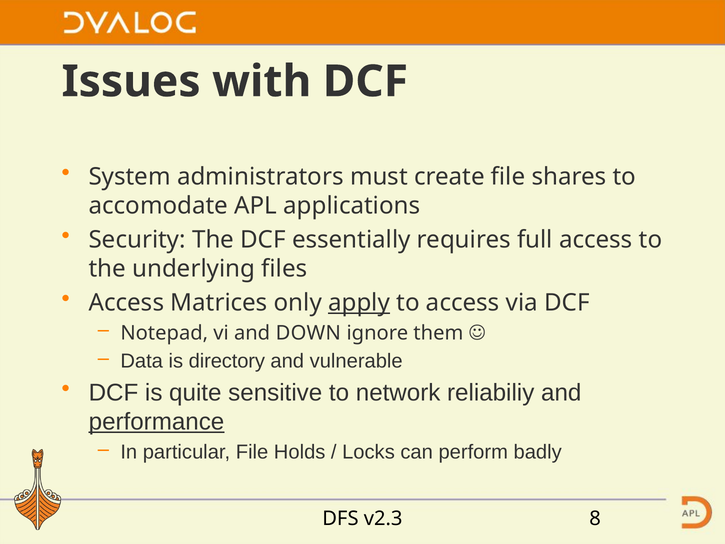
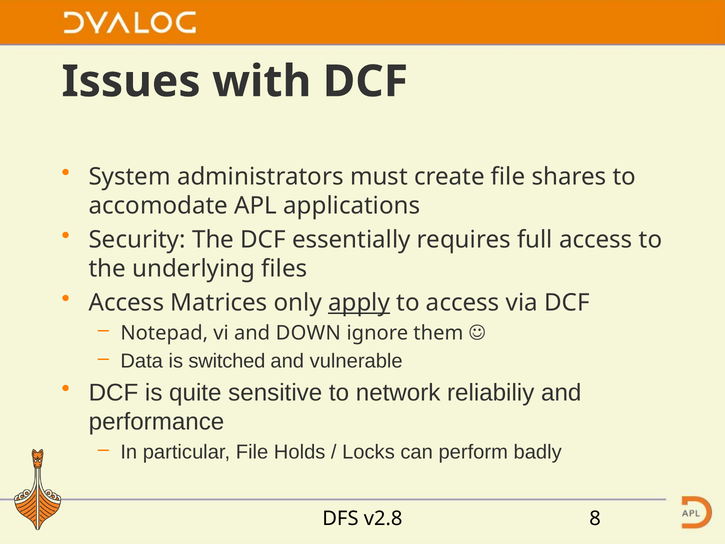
directory: directory -> switched
performance underline: present -> none
v2.3: v2.3 -> v2.8
